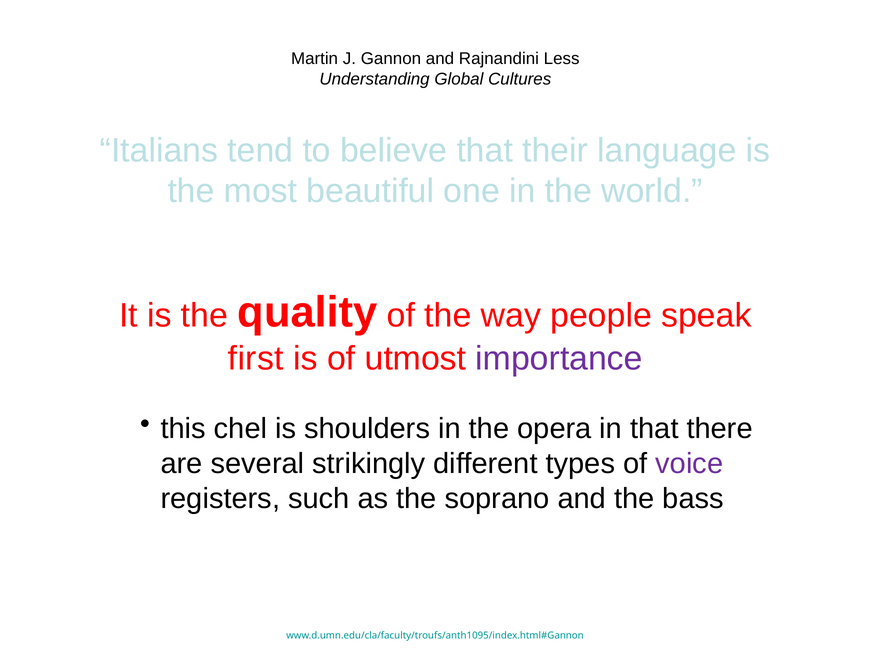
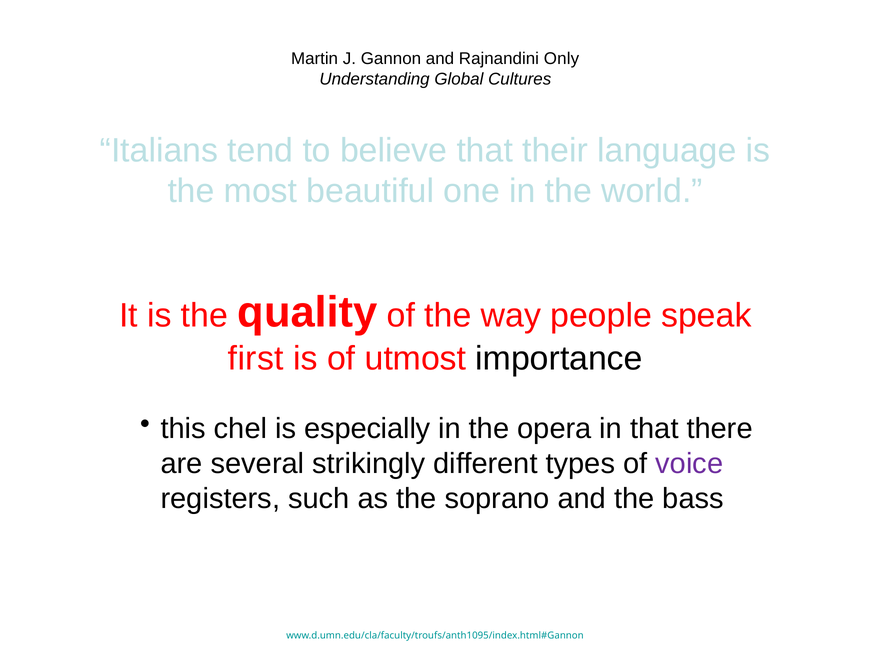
Less: Less -> Only
importance colour: purple -> black
shoulders: shoulders -> especially
